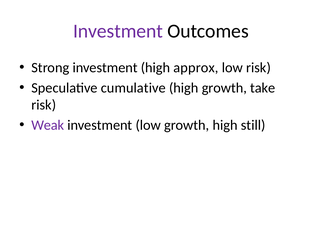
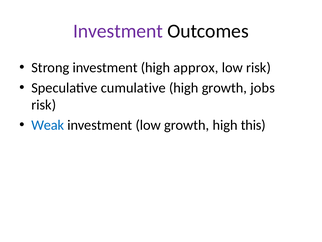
take: take -> jobs
Weak colour: purple -> blue
still: still -> this
